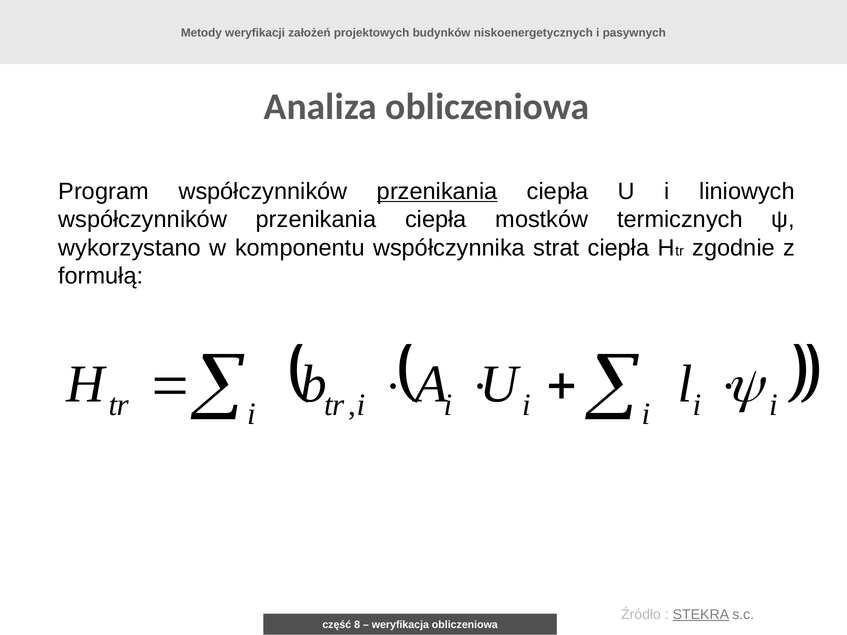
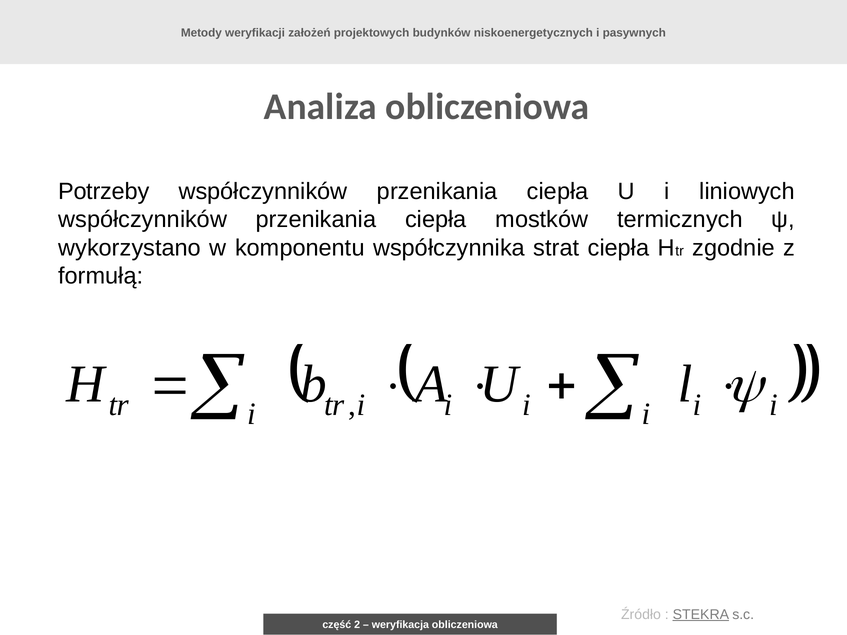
Program: Program -> Potrzeby
przenikania at (437, 191) underline: present -> none
8: 8 -> 2
